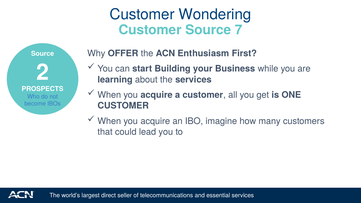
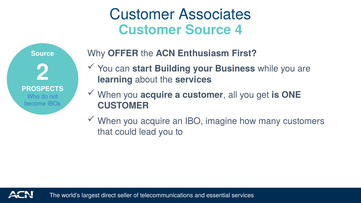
Wondering: Wondering -> Associates
7: 7 -> 4
